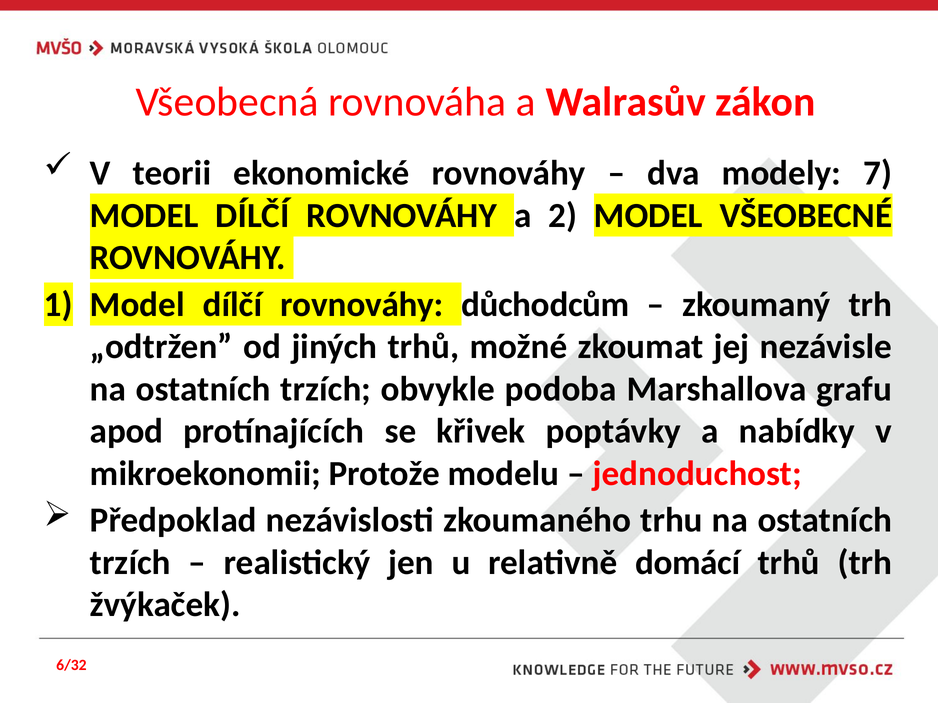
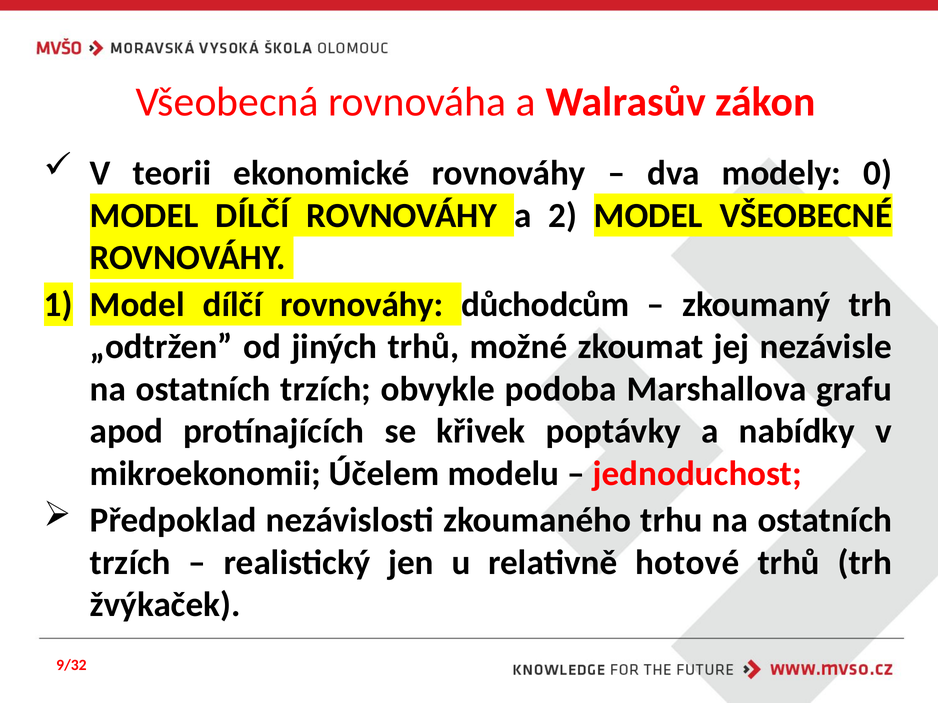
7: 7 -> 0
Protože: Protože -> Účelem
domácí: domácí -> hotové
6/32: 6/32 -> 9/32
